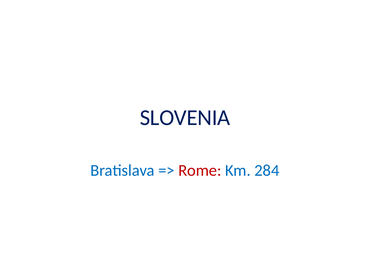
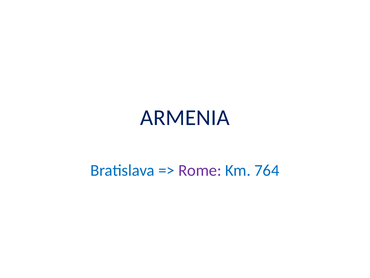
SLOVENIA: SLOVENIA -> ARMENIA
Rome colour: red -> purple
284: 284 -> 764
